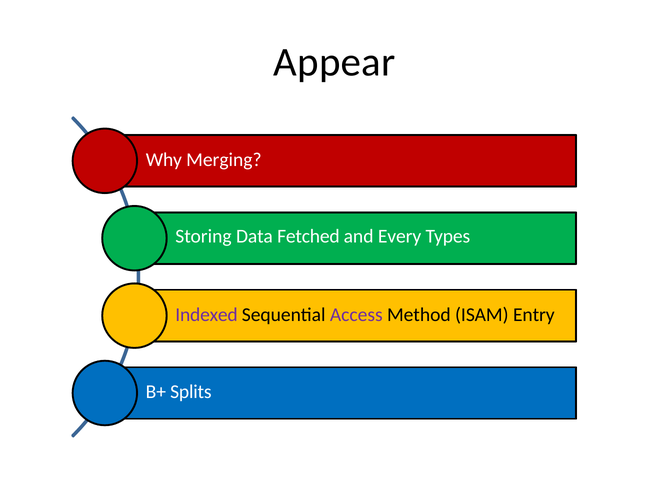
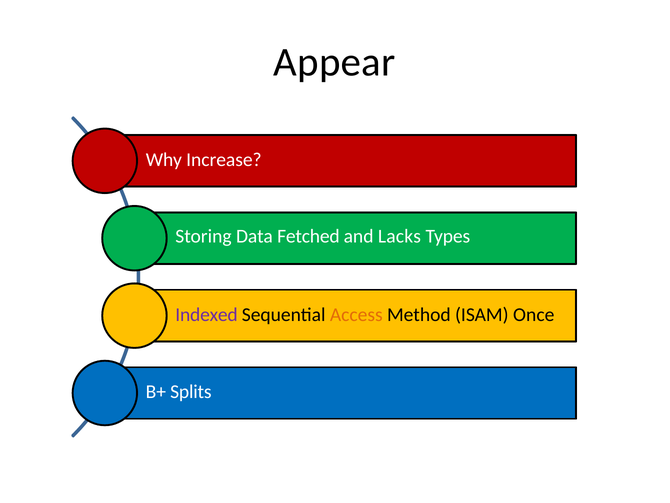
Merging: Merging -> Increase
Every: Every -> Lacks
Access colour: purple -> orange
Entry: Entry -> Once
